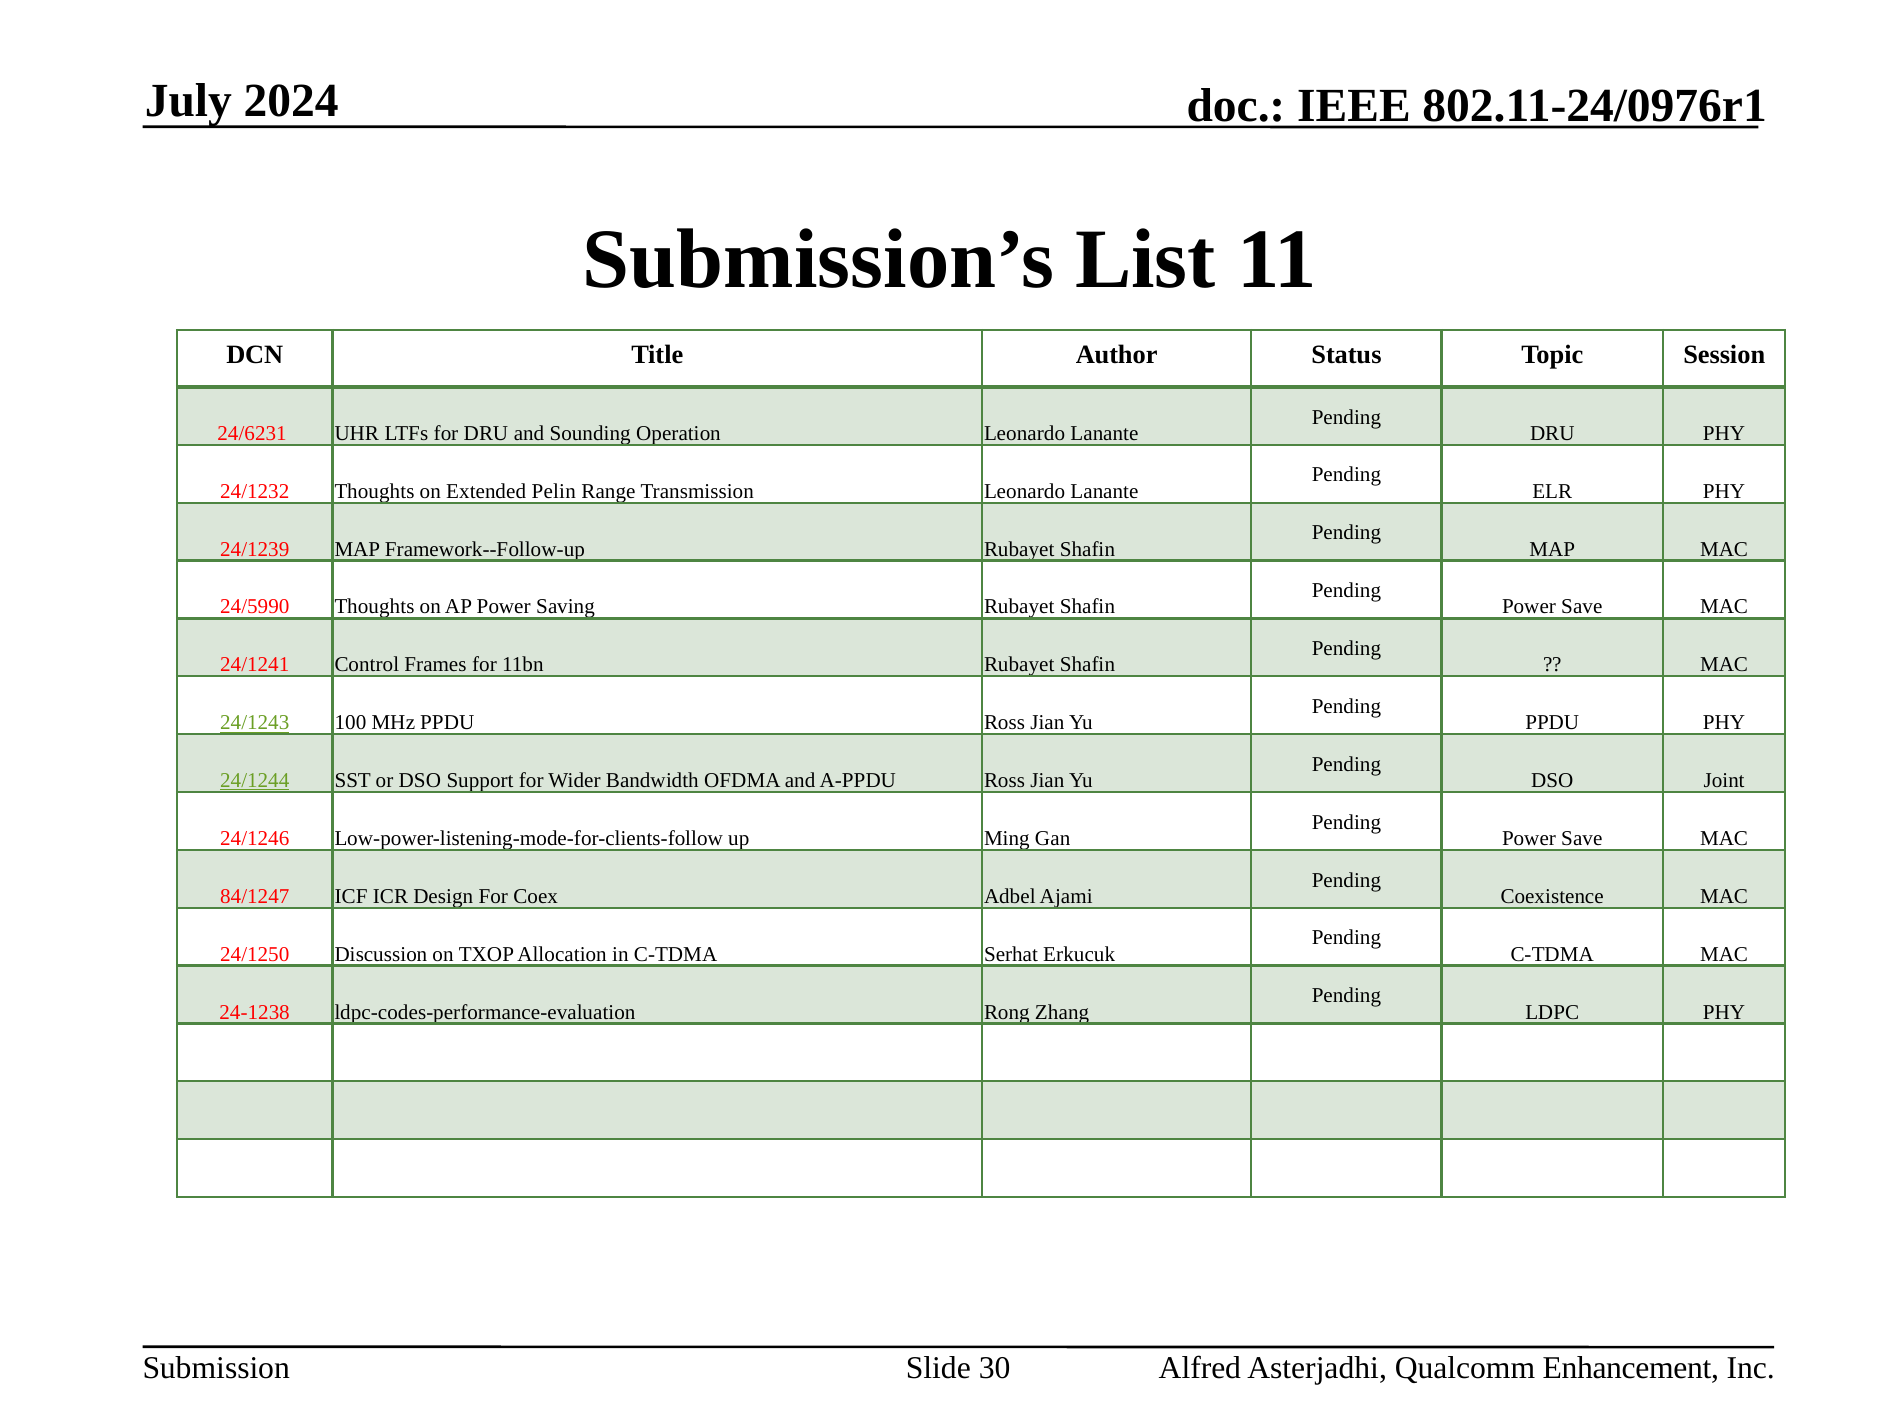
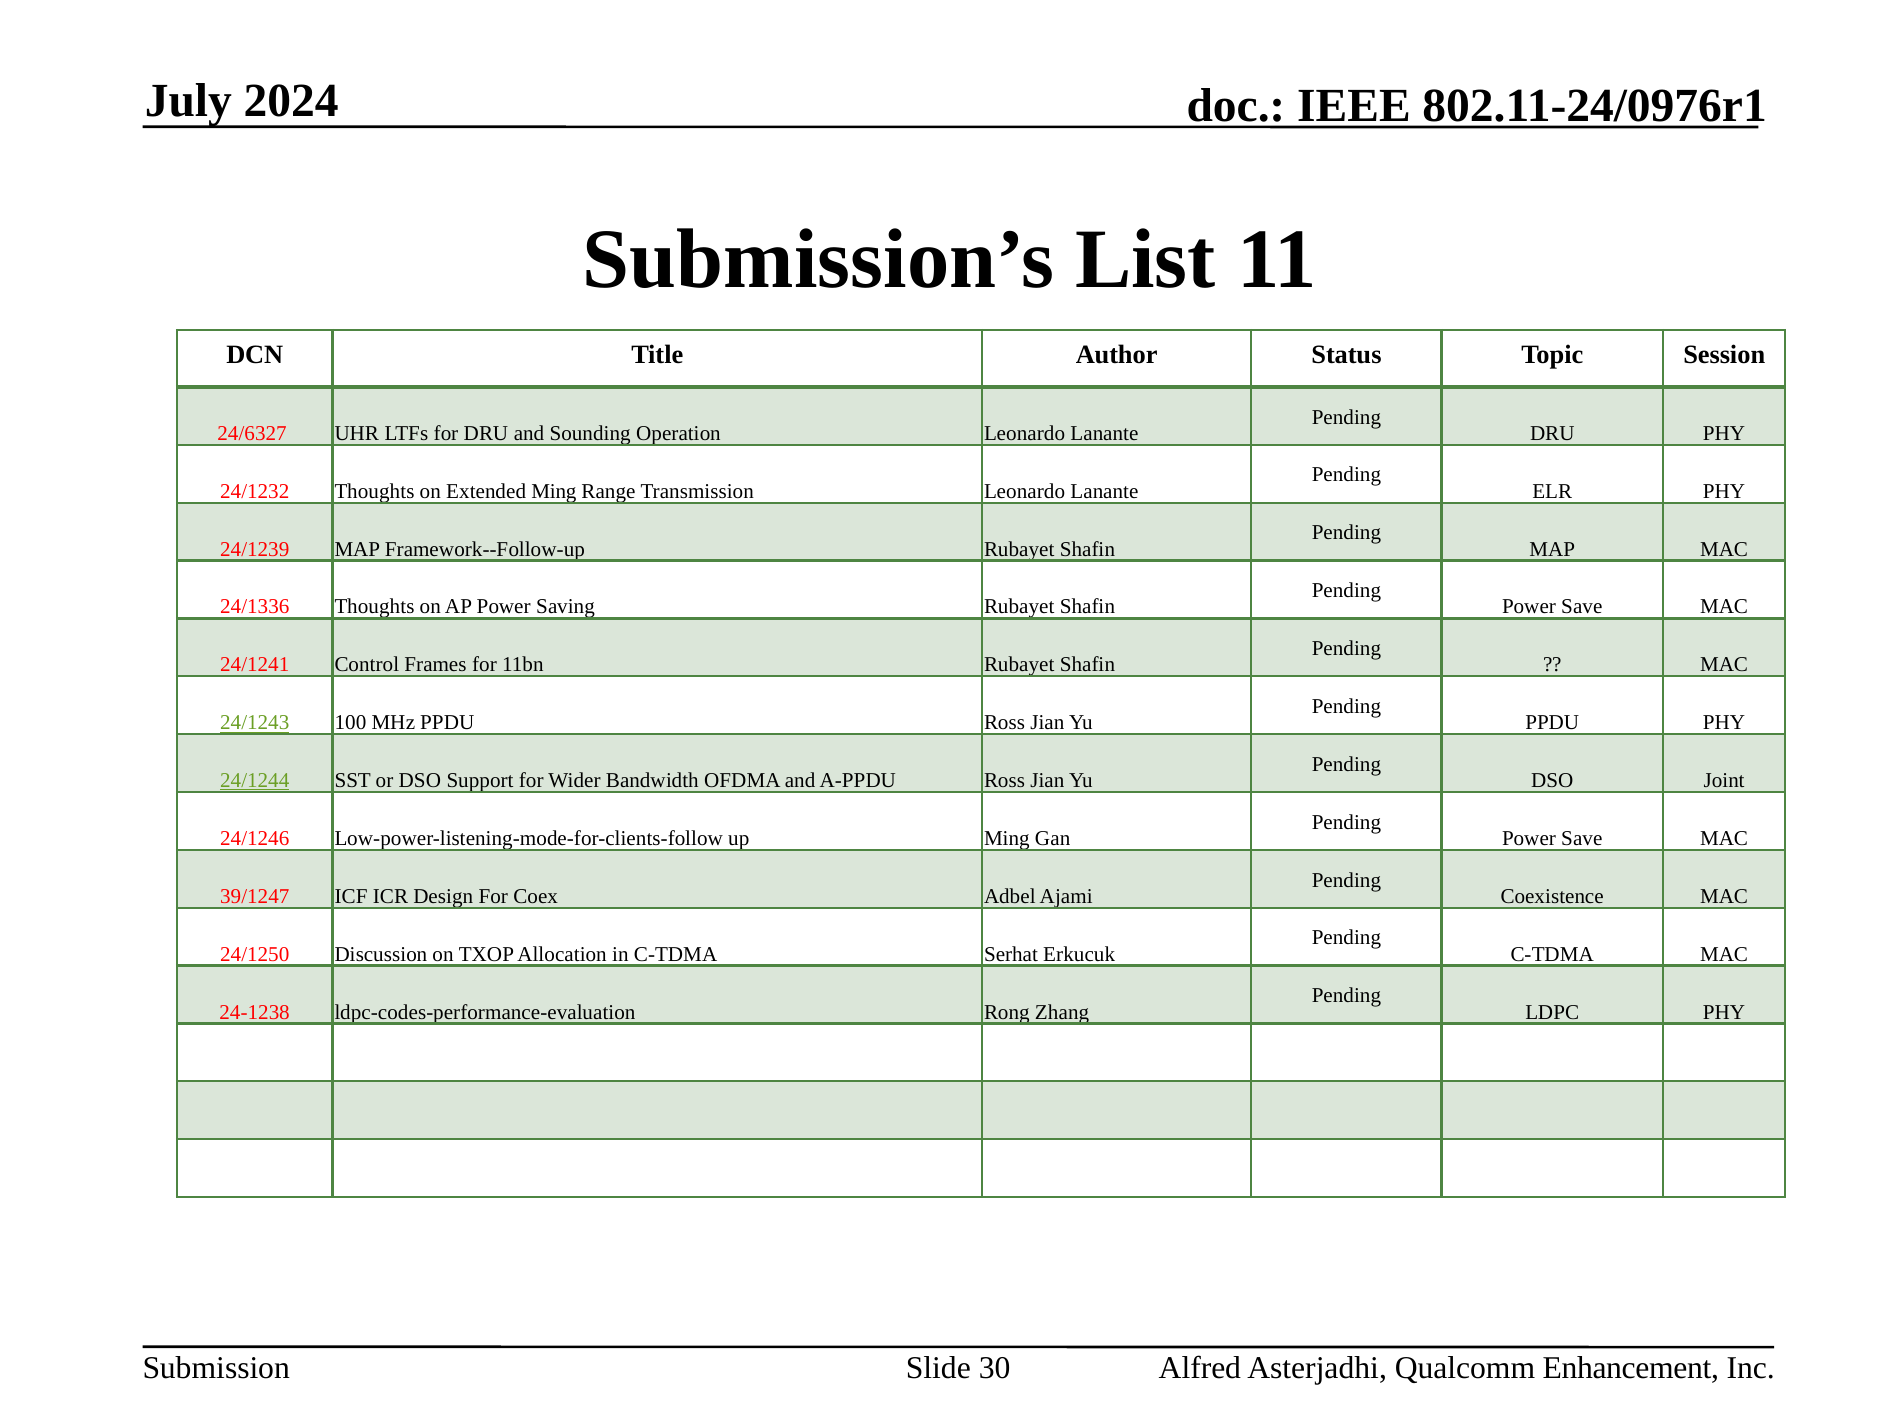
24/6231: 24/6231 -> 24/6327
Extended Pelin: Pelin -> Ming
24/5990: 24/5990 -> 24/1336
84/1247: 84/1247 -> 39/1247
